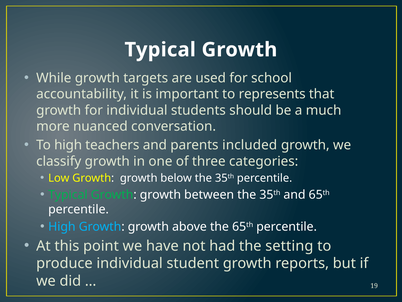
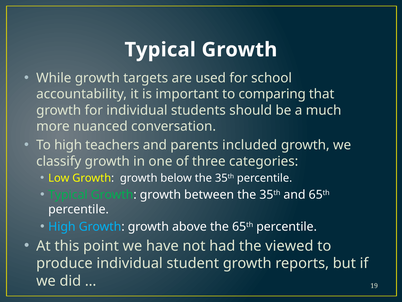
represents: represents -> comparing
setting: setting -> viewed
